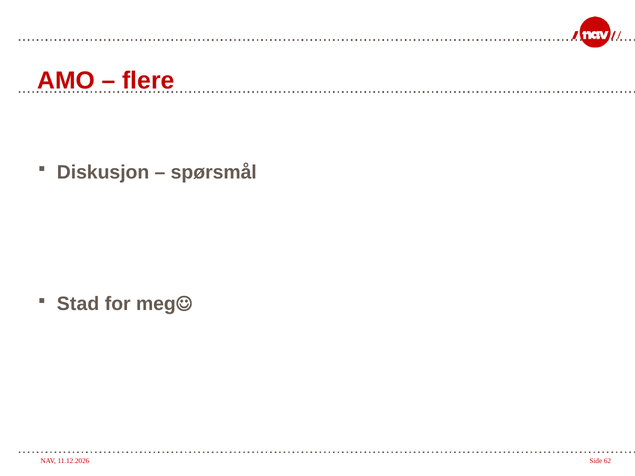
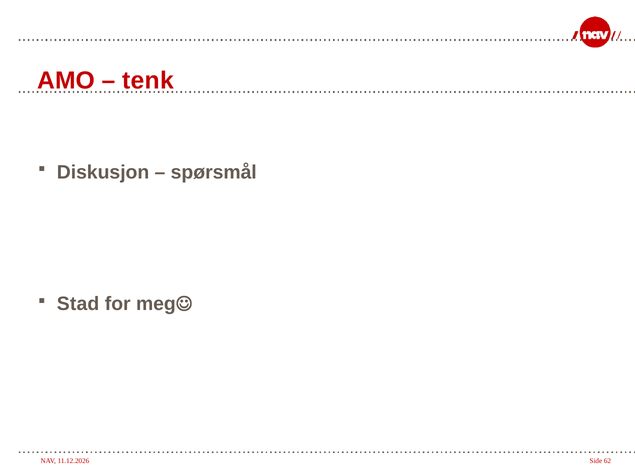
flere: flere -> tenk
